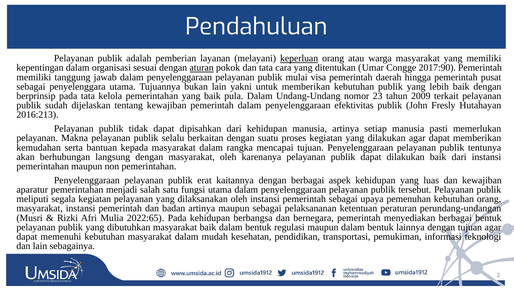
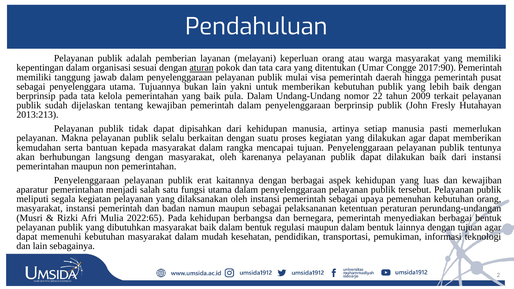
keperluan underline: present -> none
23: 23 -> 22
penyelenggaraan efektivitas: efektivitas -> berprinsip
2016:213: 2016:213 -> 2013:213
badan artinya: artinya -> namun
